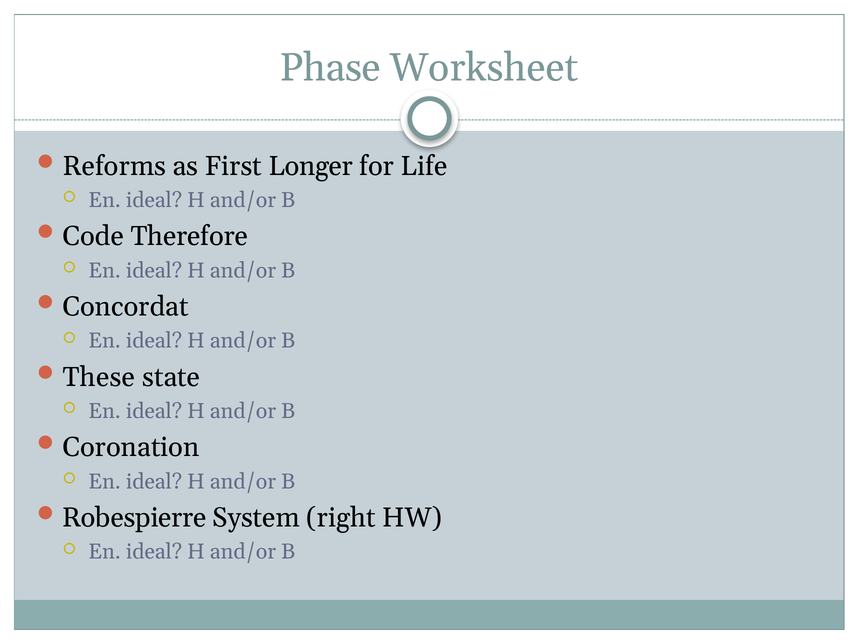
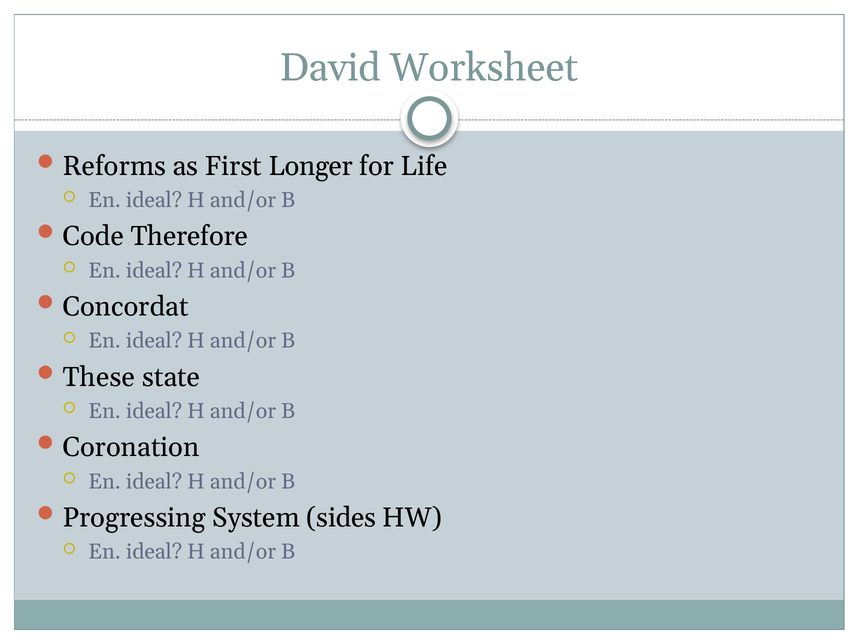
Phase: Phase -> David
Robespierre: Robespierre -> Progressing
right: right -> sides
